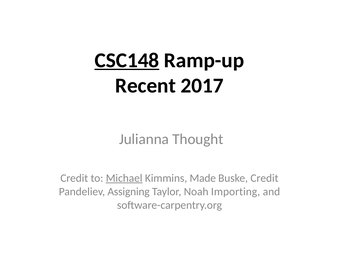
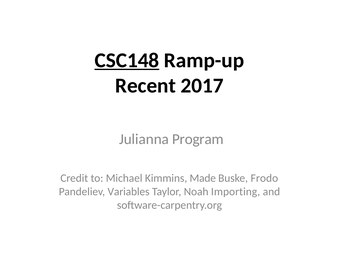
Thought: Thought -> Program
Michael underline: present -> none
Buske Credit: Credit -> Frodo
Assigning: Assigning -> Variables
